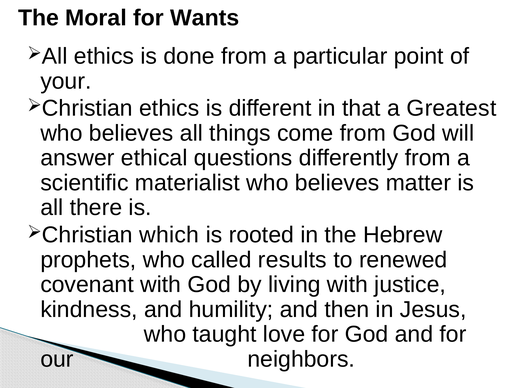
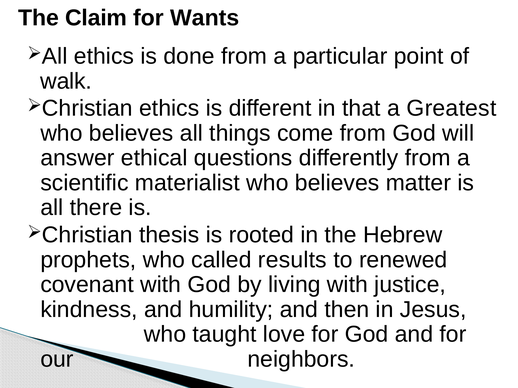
Moral: Moral -> Claim
your: your -> walk
which: which -> thesis
